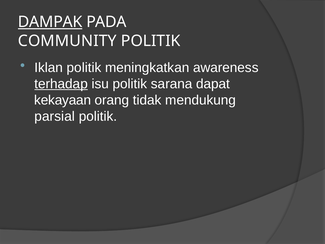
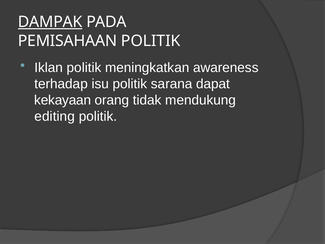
COMMUNITY: COMMUNITY -> PEMISAHAAN
terhadap underline: present -> none
parsial: parsial -> editing
